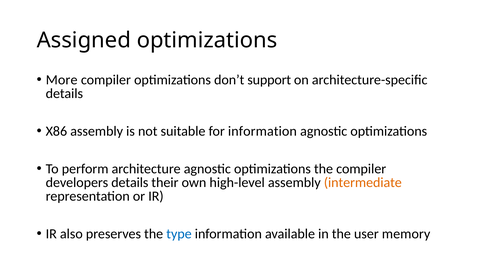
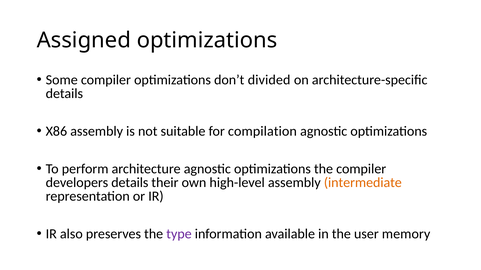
More: More -> Some
support: support -> divided
for information: information -> compilation
type colour: blue -> purple
